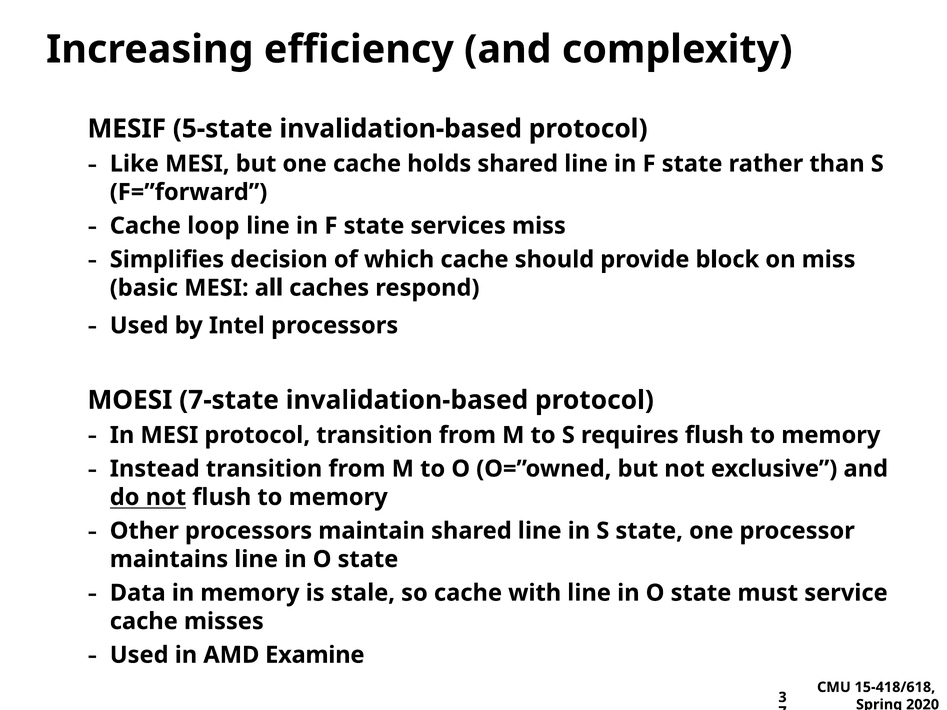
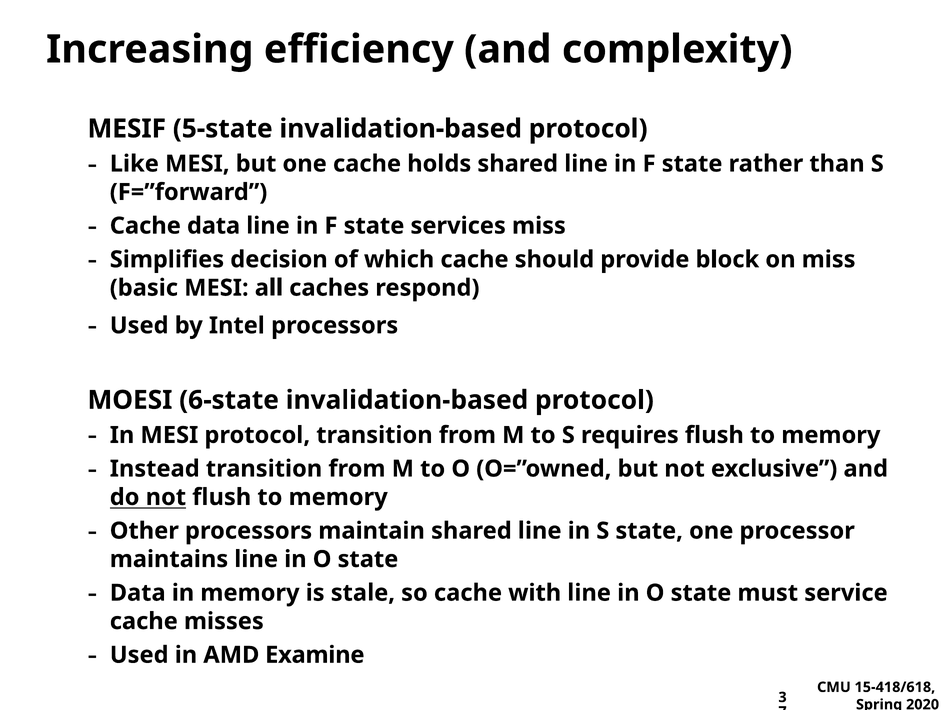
Cache loop: loop -> data
7-state: 7-state -> 6-state
